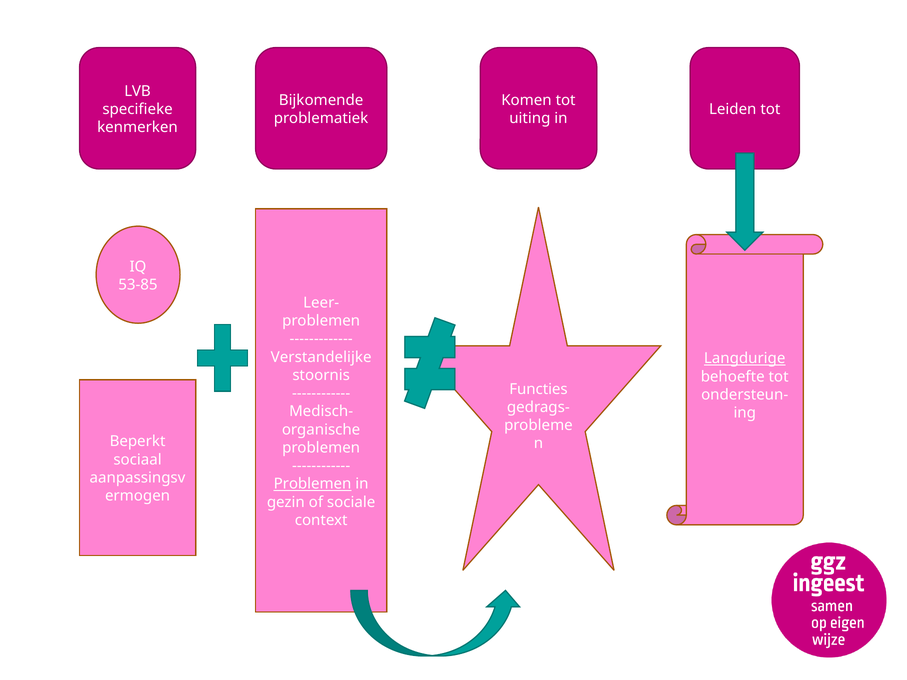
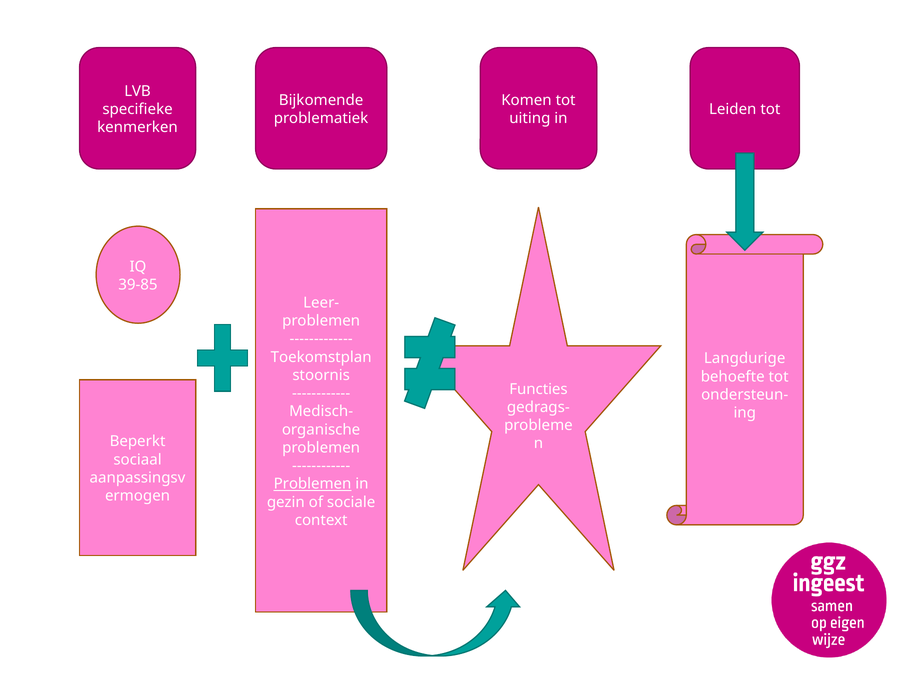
53-85: 53-85 -> 39-85
Verstandelijke: Verstandelijke -> Toekomstplan
Langdurige underline: present -> none
